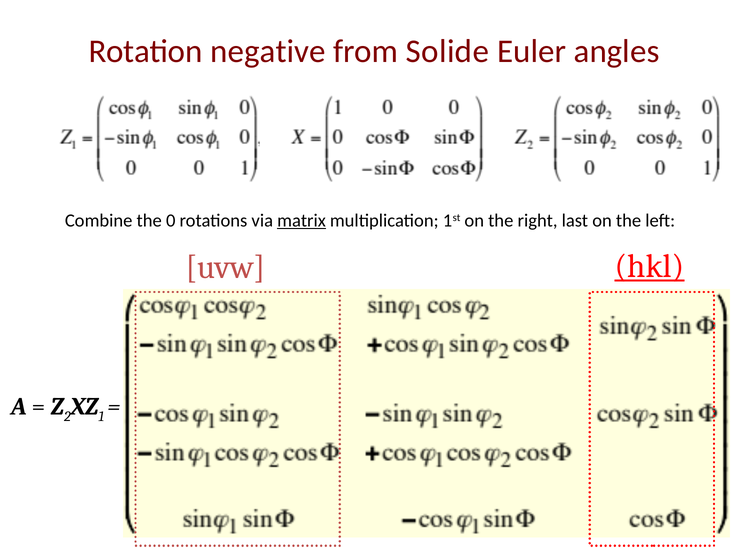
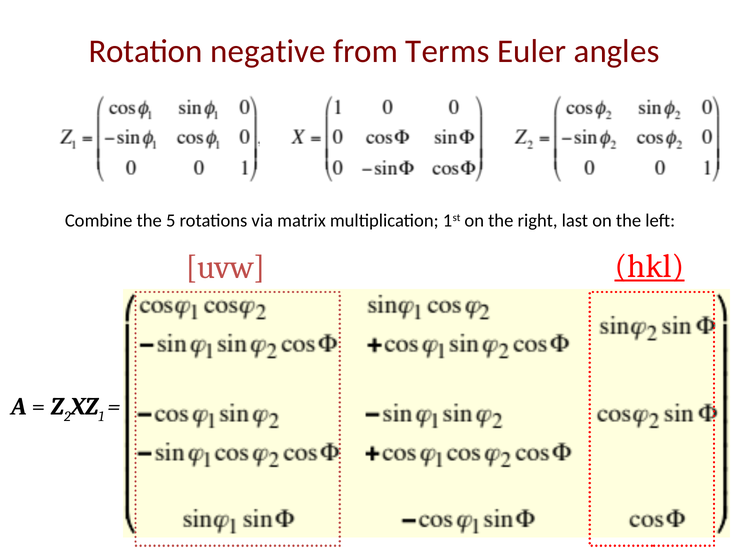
Solide: Solide -> Terms
0: 0 -> 5
matrix underline: present -> none
